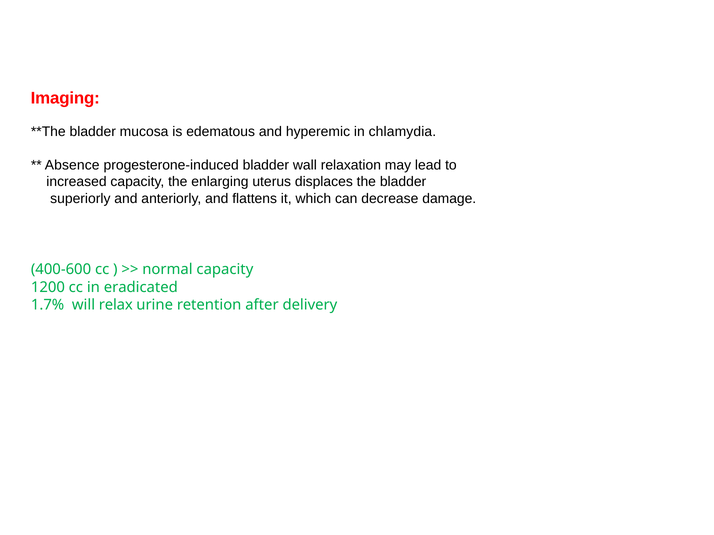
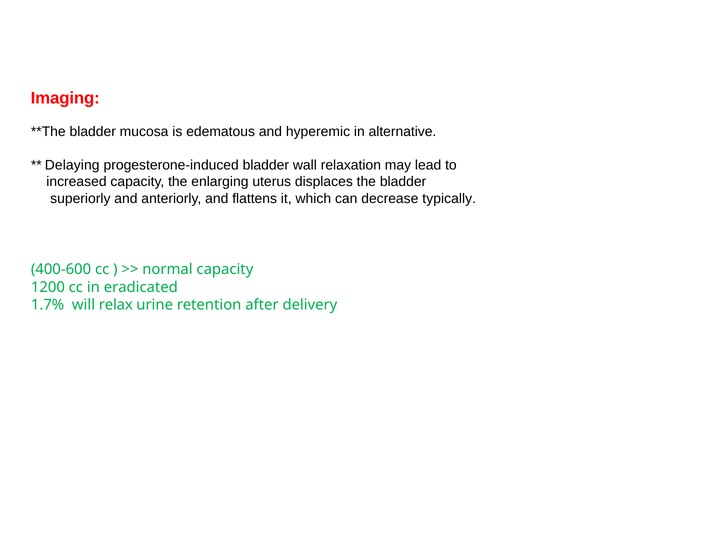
chlamydia: chlamydia -> alternative
Absence: Absence -> Delaying
damage: damage -> typically
